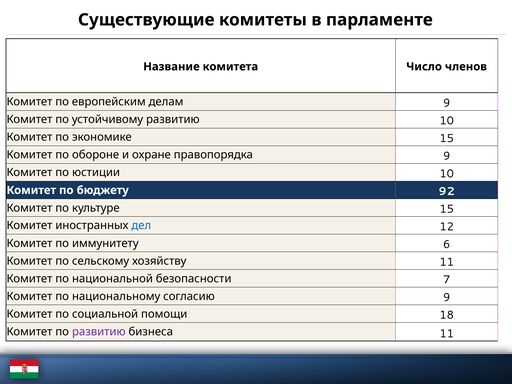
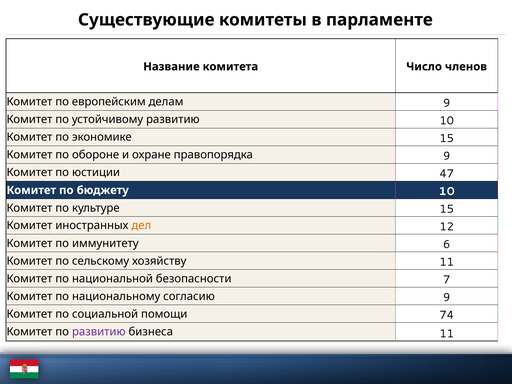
юстиции 10: 10 -> 47
бюджету 92: 92 -> 10
дел colour: blue -> orange
18: 18 -> 74
